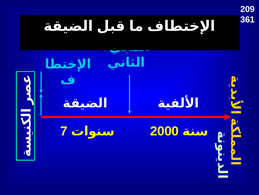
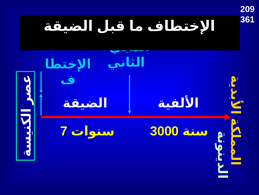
2000: 2000 -> 3000
